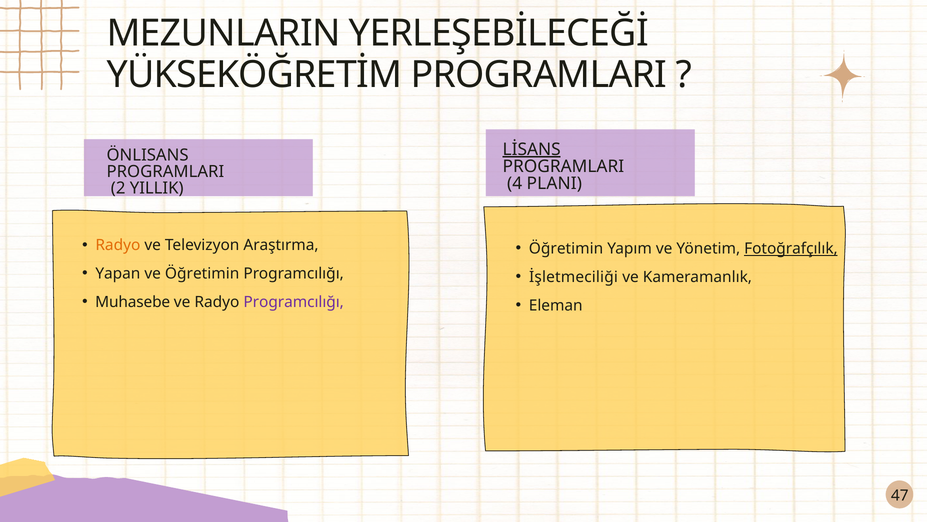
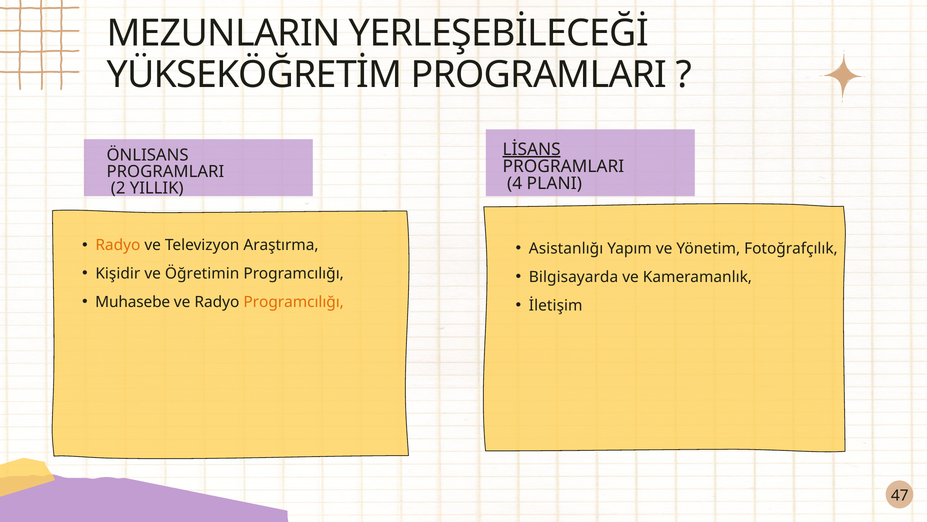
Öğretimin at (566, 248): Öğretimin -> Asistanlığı
Fotoğrafçılık underline: present -> none
Yapan: Yapan -> Kişidir
İşletmeciliği: İşletmeciliği -> Bilgisayarda
Programcılığı at (294, 302) colour: purple -> orange
Eleman: Eleman -> İletişim
